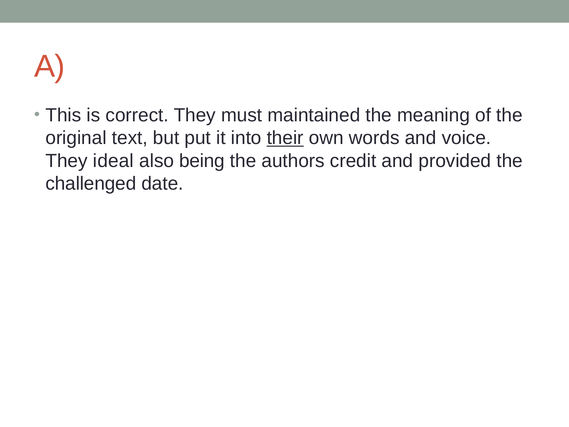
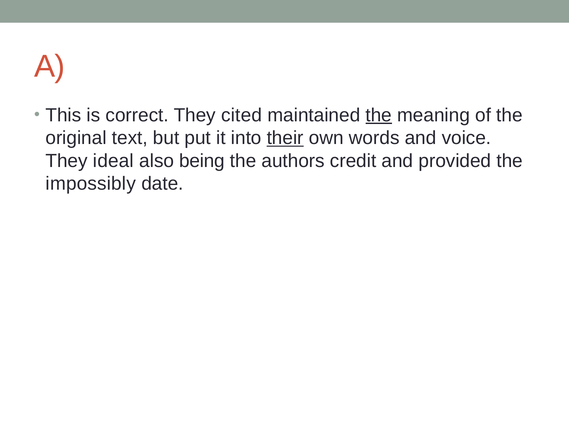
must: must -> cited
the at (379, 115) underline: none -> present
challenged: challenged -> impossibly
